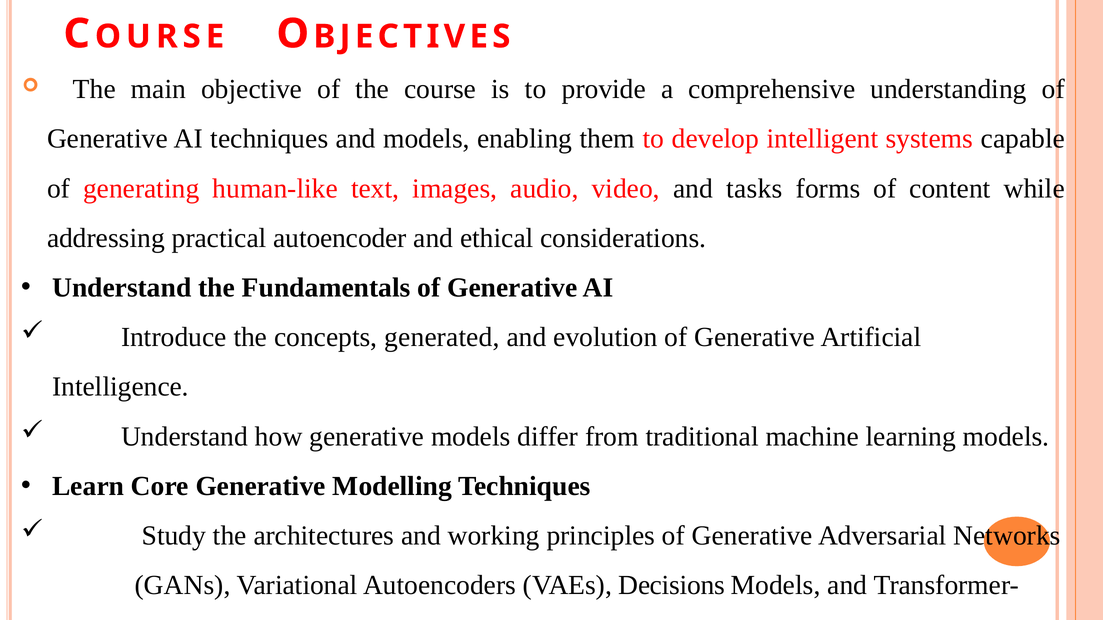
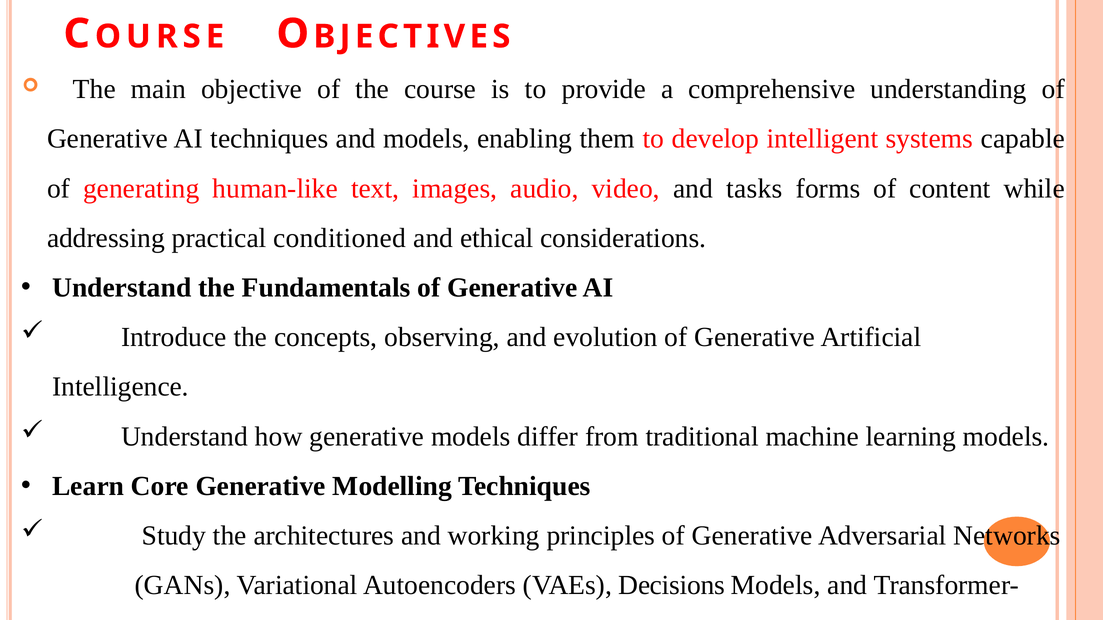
autoencoder: autoencoder -> conditioned
generated: generated -> observing
